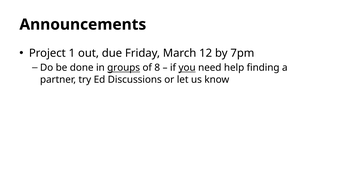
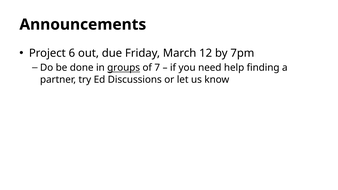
1: 1 -> 6
8: 8 -> 7
you underline: present -> none
